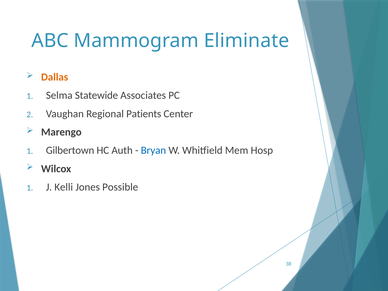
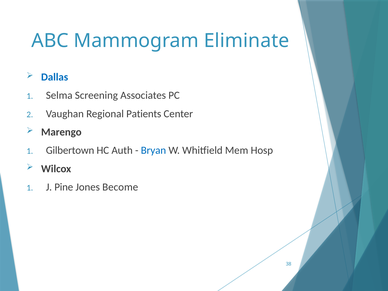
Dallas colour: orange -> blue
Statewide: Statewide -> Screening
Kelli: Kelli -> Pine
Possible: Possible -> Become
